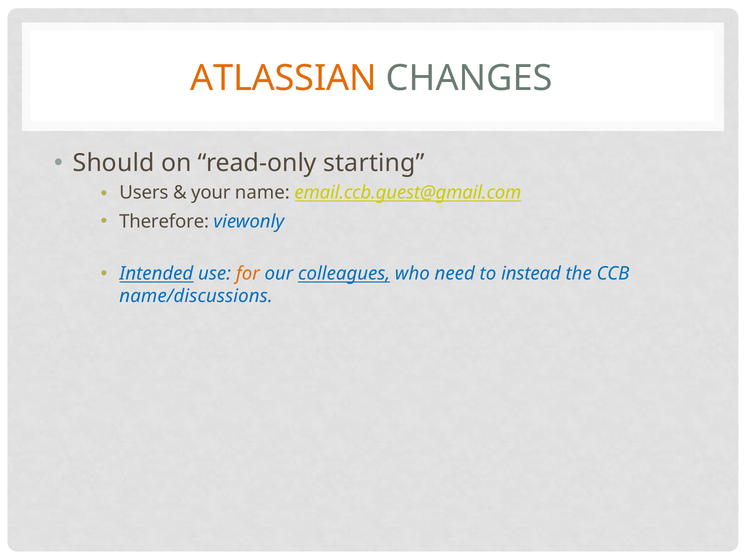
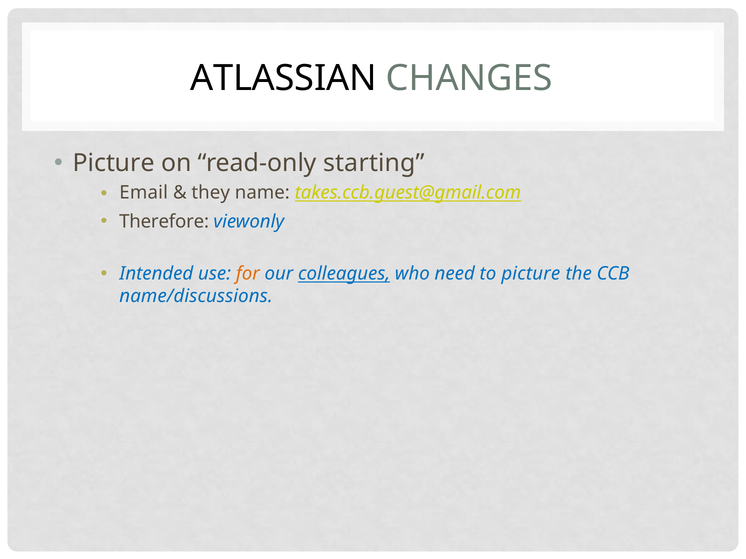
ATLASSIAN colour: orange -> black
Should at (114, 163): Should -> Picture
Users: Users -> Email
your: your -> they
email.ccb.guest@gmail.com: email.ccb.guest@gmail.com -> takes.ccb.guest@gmail.com
Intended underline: present -> none
to instead: instead -> picture
